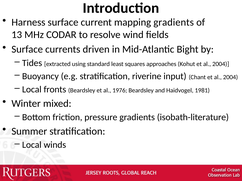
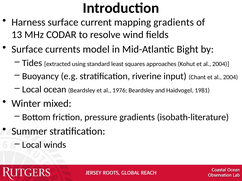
driven: driven -> model
fronts: fronts -> ocean
